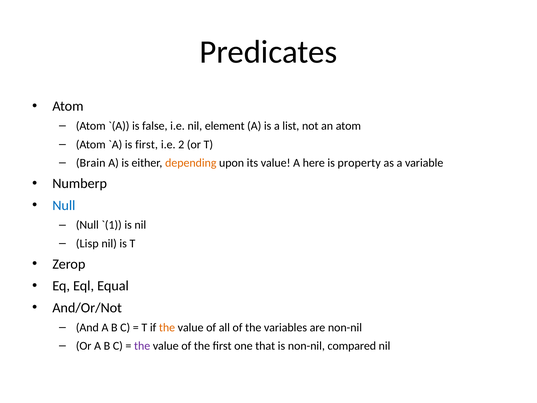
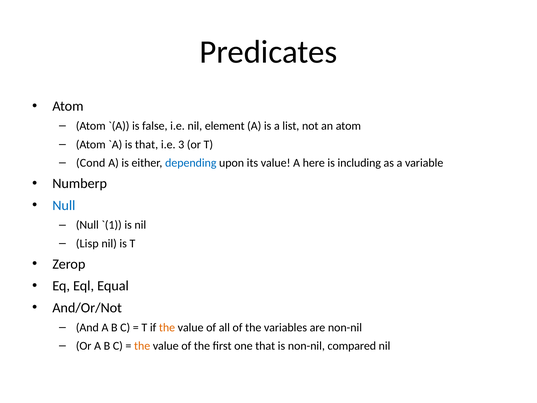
is first: first -> that
2: 2 -> 3
Brain: Brain -> Cond
depending colour: orange -> blue
property: property -> including
the at (142, 346) colour: purple -> orange
